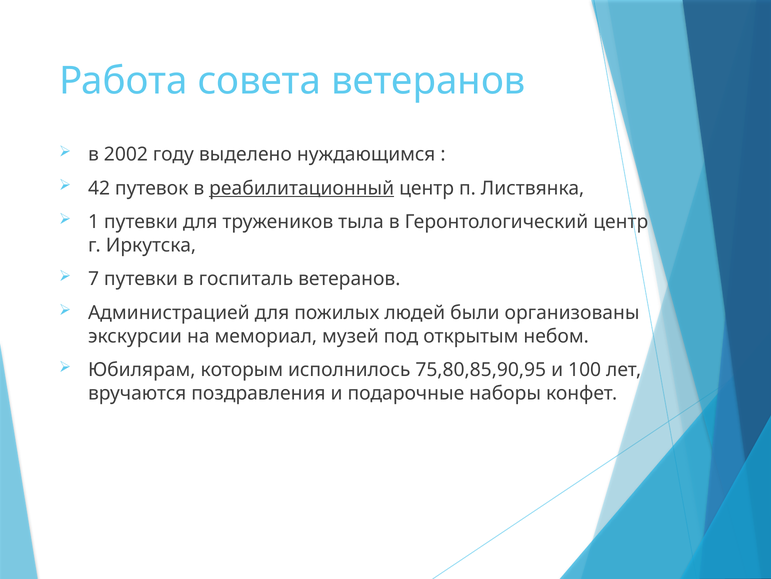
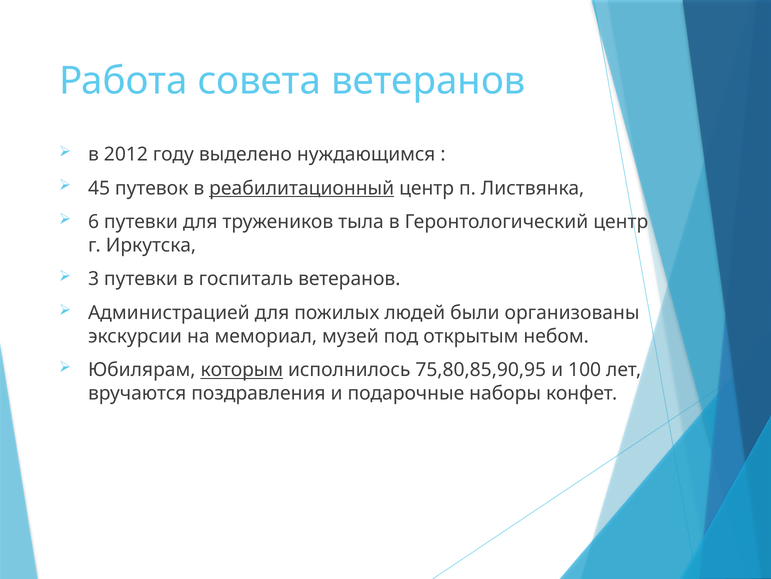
2002: 2002 -> 2012
42: 42 -> 45
1: 1 -> 6
7: 7 -> 3
которым underline: none -> present
